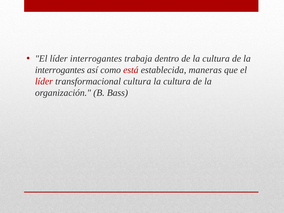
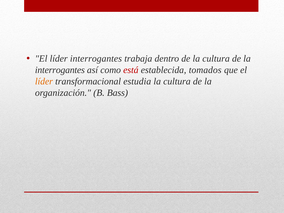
maneras: maneras -> tomados
líder at (44, 81) colour: red -> orange
transformacional cultura: cultura -> estudia
